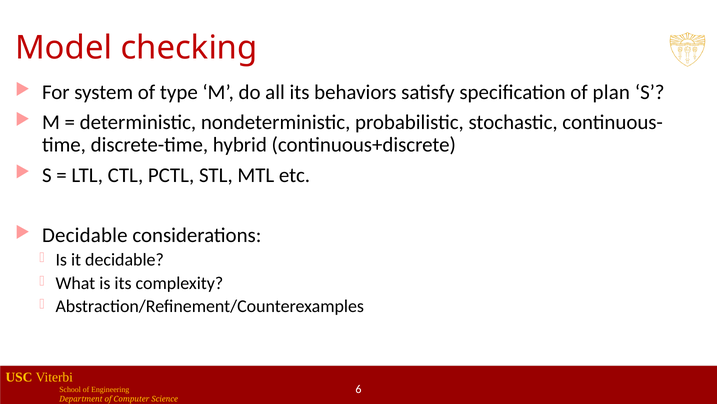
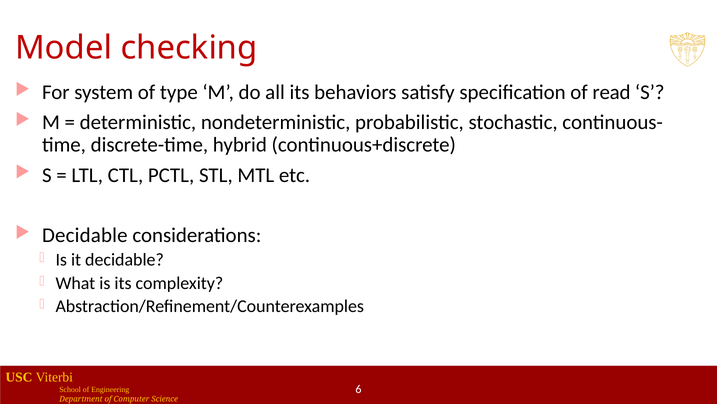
plan: plan -> read
